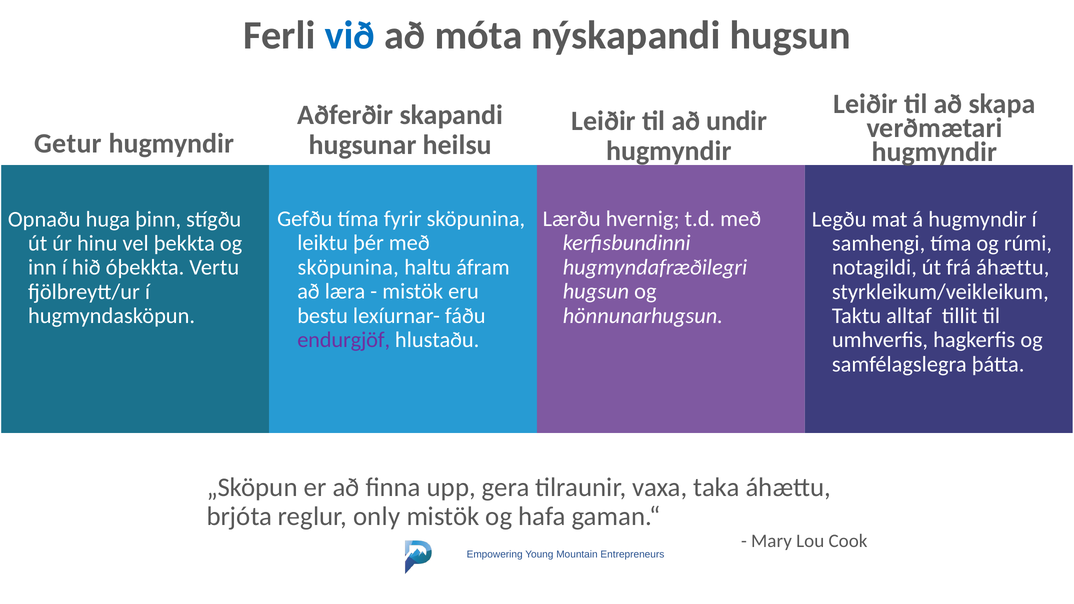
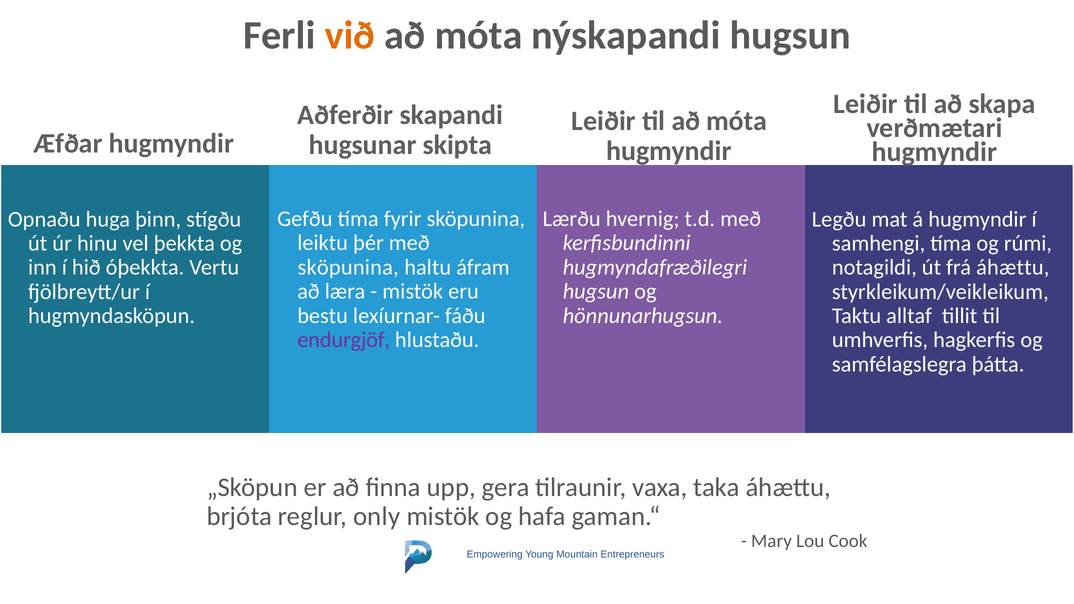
við colour: blue -> orange
til að undir: undir -> móta
Getur: Getur -> Æfðar
heilsu: heilsu -> skipta
